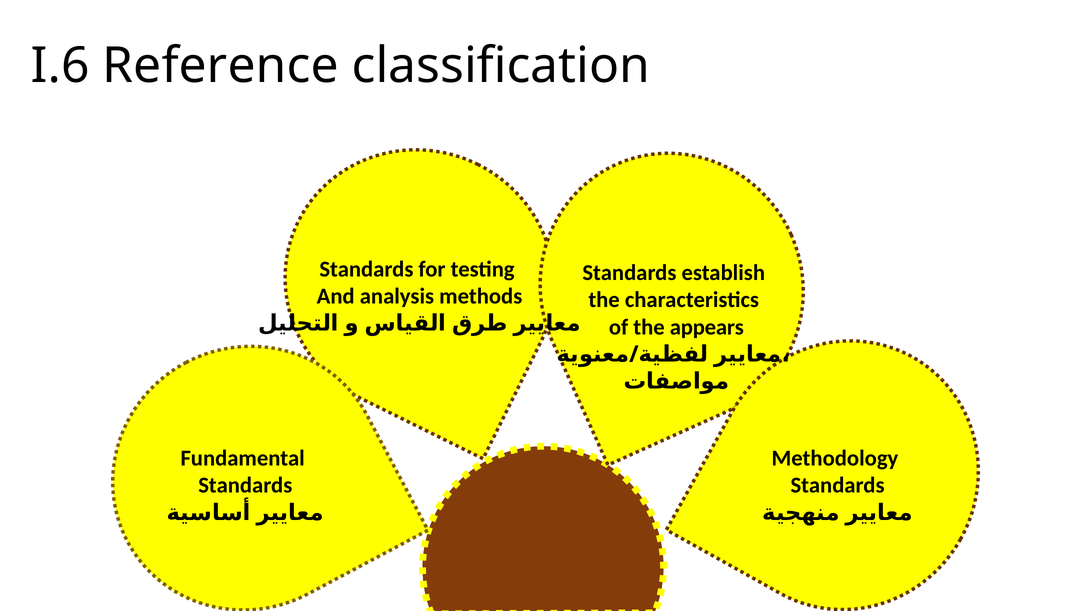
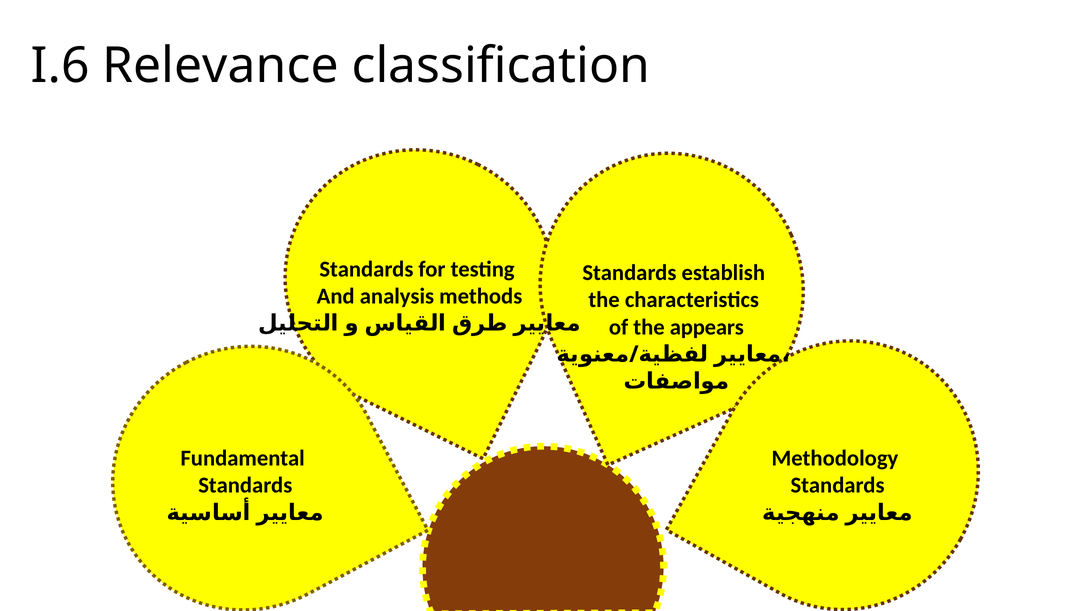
Reference: Reference -> Relevance
